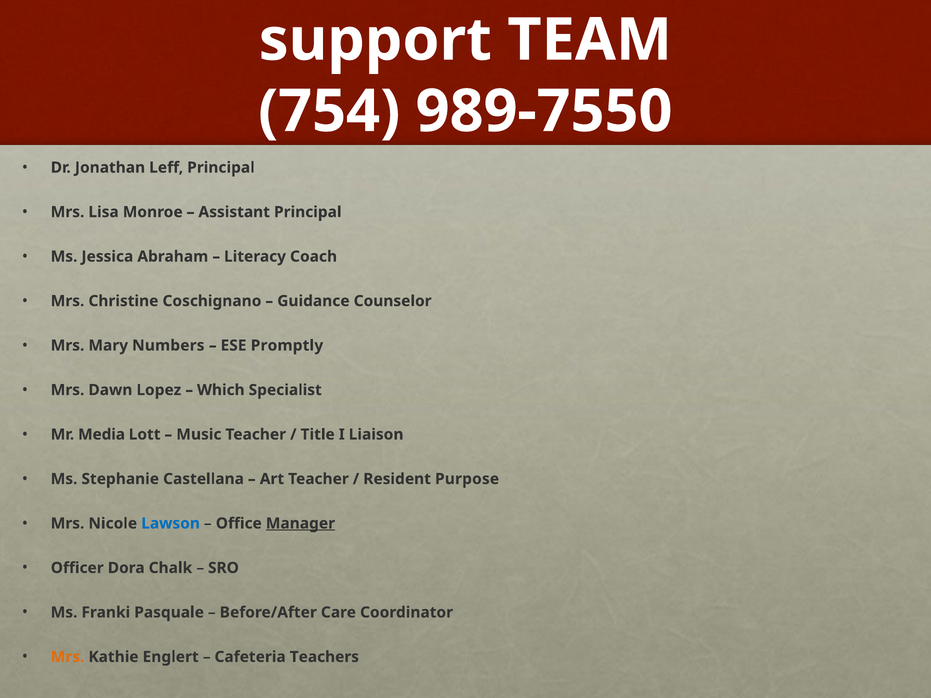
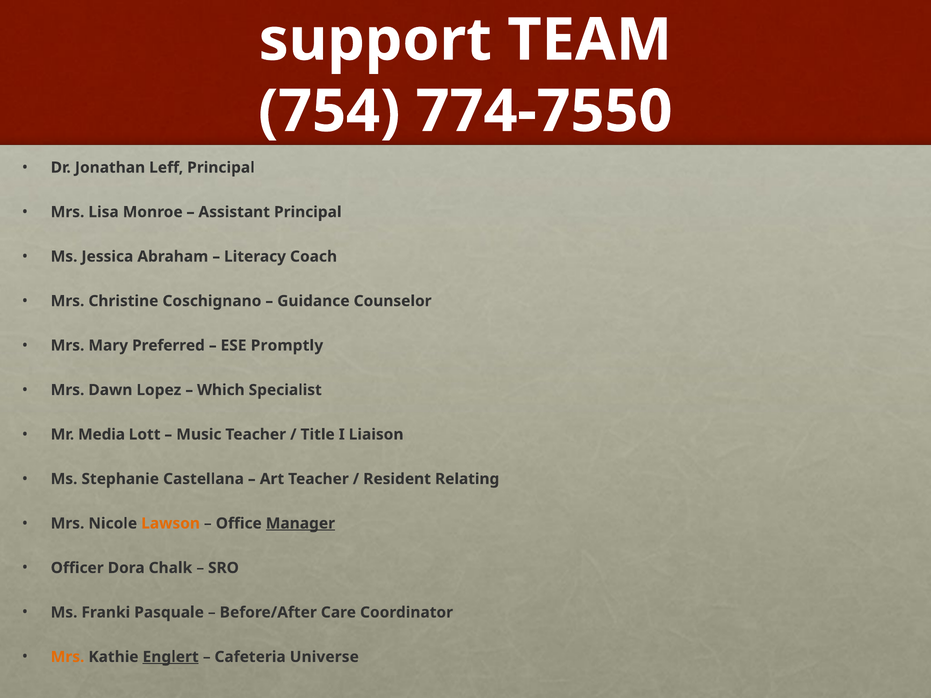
989-7550: 989-7550 -> 774-7550
Numbers: Numbers -> Preferred
Purpose: Purpose -> Relating
Lawson colour: blue -> orange
Englert underline: none -> present
Teachers: Teachers -> Universe
